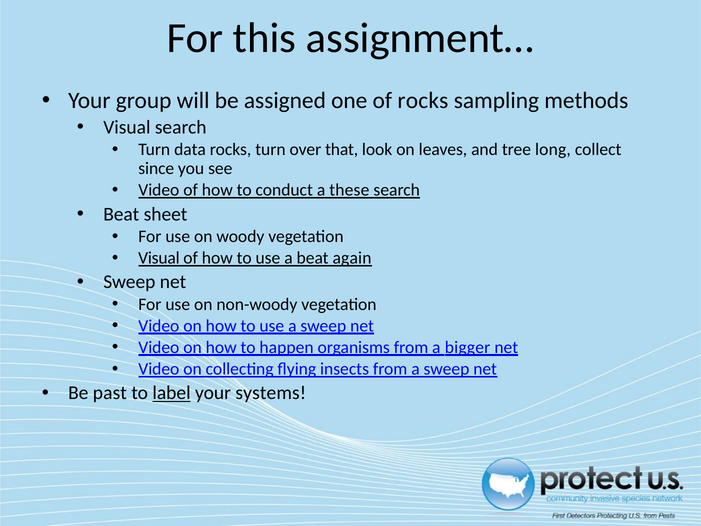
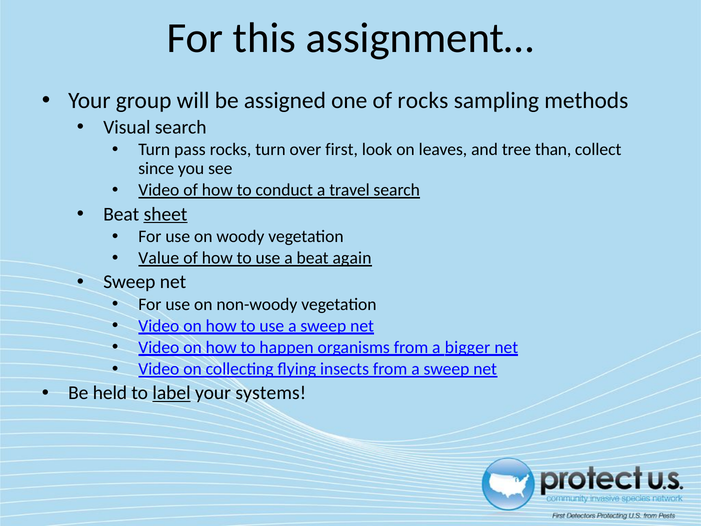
data: data -> pass
that: that -> first
long: long -> than
these: these -> travel
sheet underline: none -> present
Visual at (159, 258): Visual -> Value
past: past -> held
